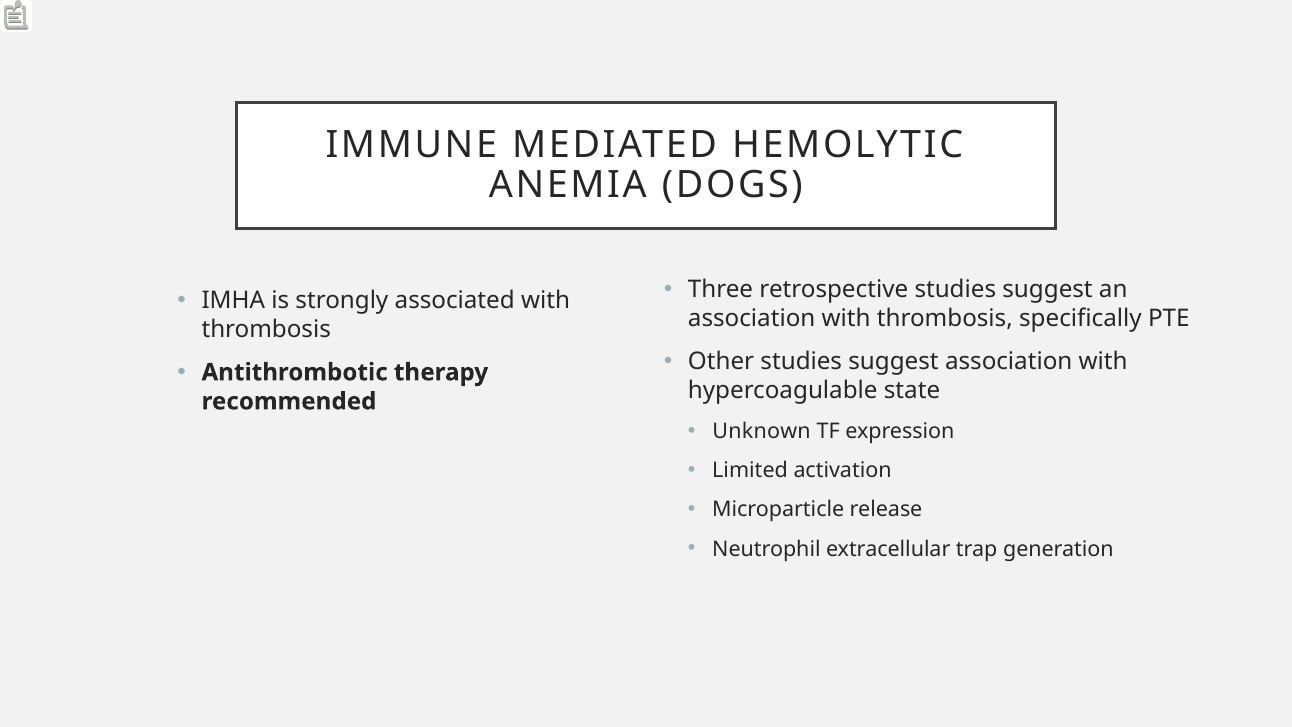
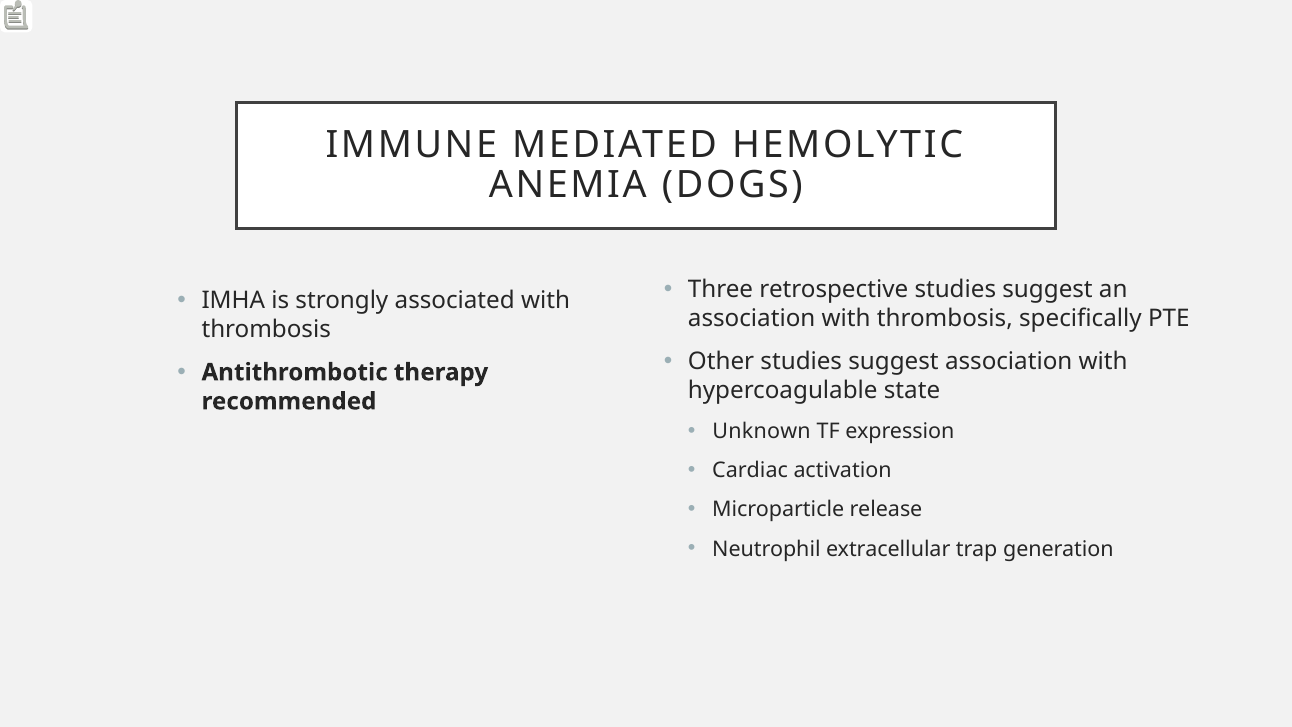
Limited: Limited -> Cardiac
